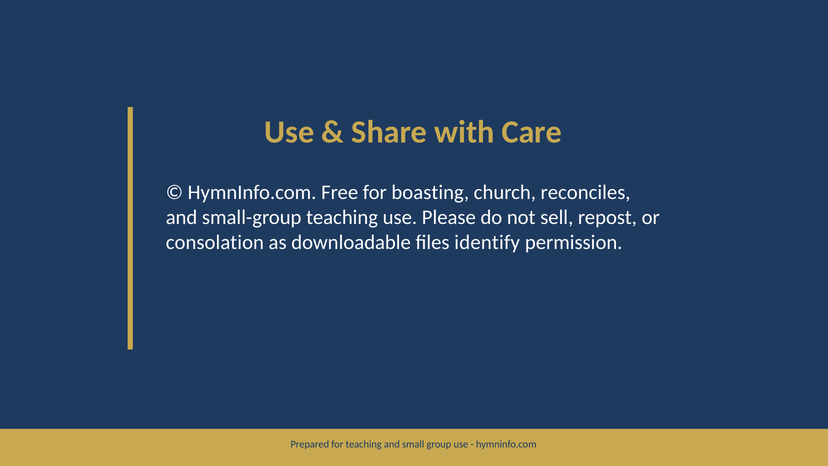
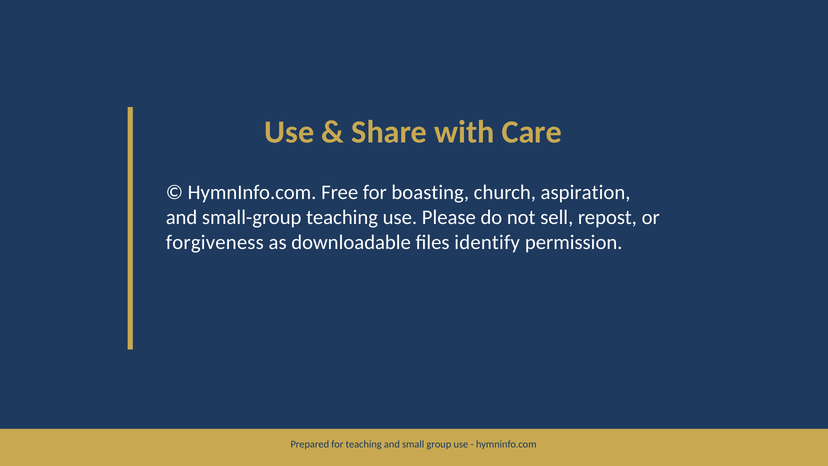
reconciles: reconciles -> aspiration
consolation: consolation -> forgiveness
